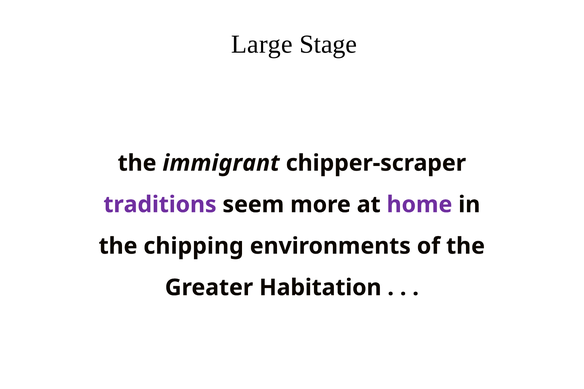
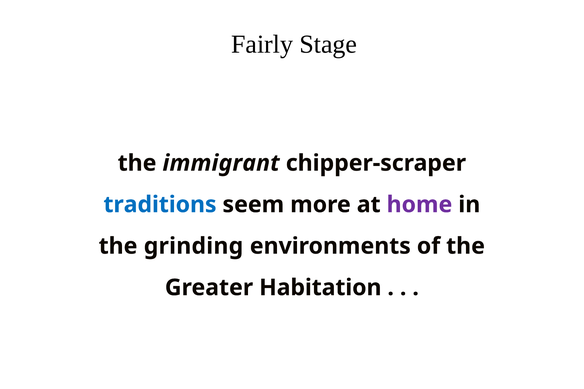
Large: Large -> Fairly
traditions colour: purple -> blue
chipping: chipping -> grinding
